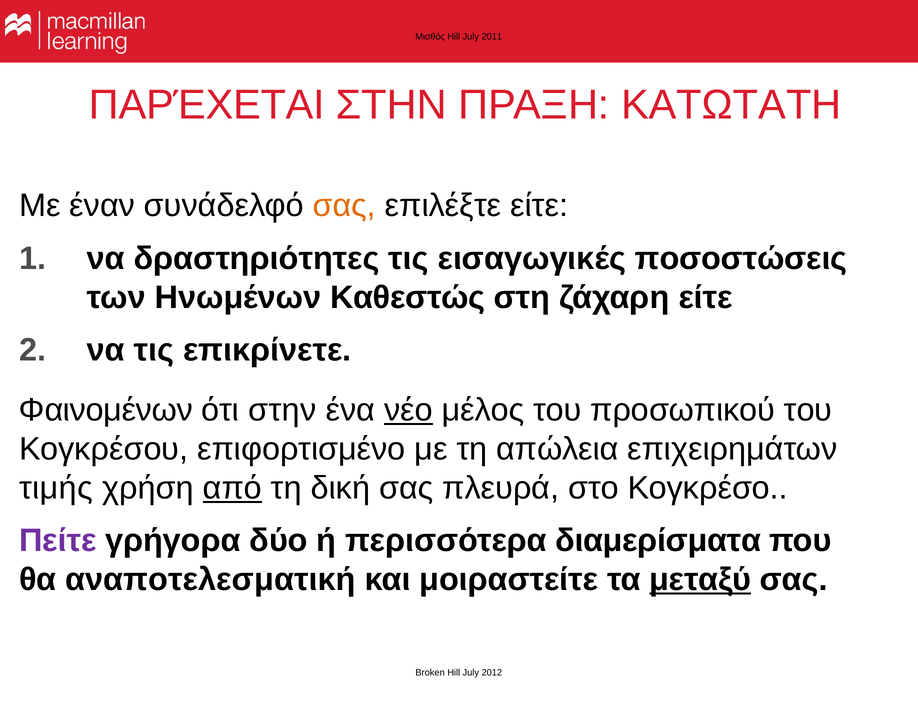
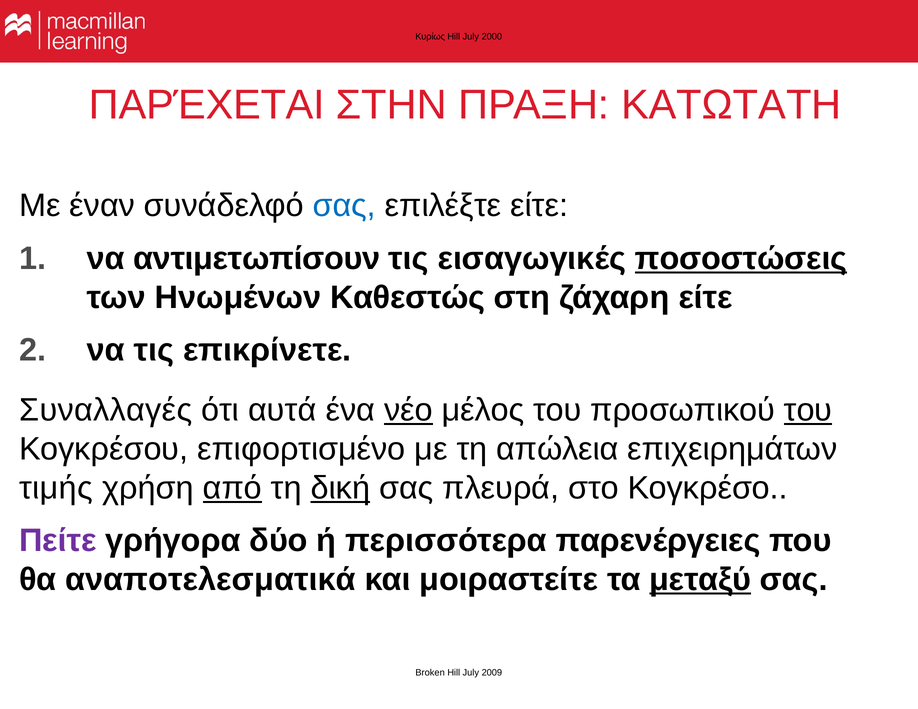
Μισθός: Μισθός -> Κυρίως
2011: 2011 -> 2000
σας at (344, 206) colour: orange -> blue
δραστηριότητες: δραστηριότητες -> αντιμετωπίσουν
ποσοστώσεις underline: none -> present
Φαινομένων: Φαινομένων -> Συναλλαγές
ότι στην: στην -> αυτά
του at (808, 410) underline: none -> present
δική underline: none -> present
διαμερίσματα: διαμερίσματα -> παρενέργειες
αναποτελεσματική: αναποτελεσματική -> αναποτελεσματικά
2012: 2012 -> 2009
